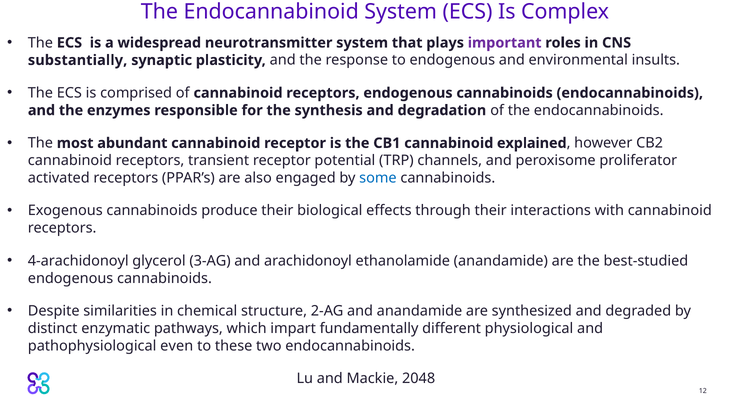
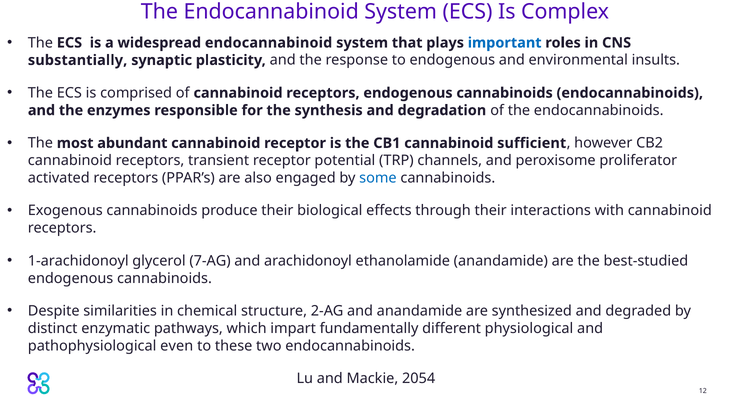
widespread neurotransmitter: neurotransmitter -> endocannabinoid
important colour: purple -> blue
explained: explained -> sufficient
4-arachidonoyl: 4-arachidonoyl -> 1-arachidonoyl
3-AG: 3-AG -> 7-AG
2048: 2048 -> 2054
